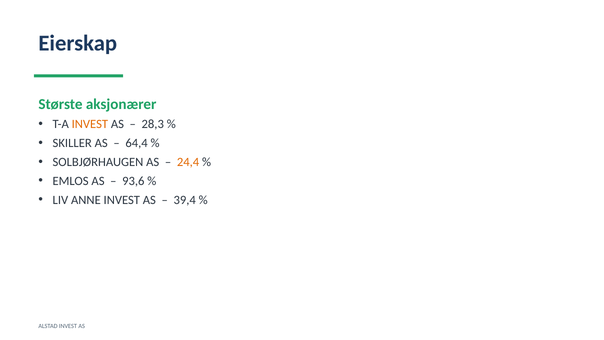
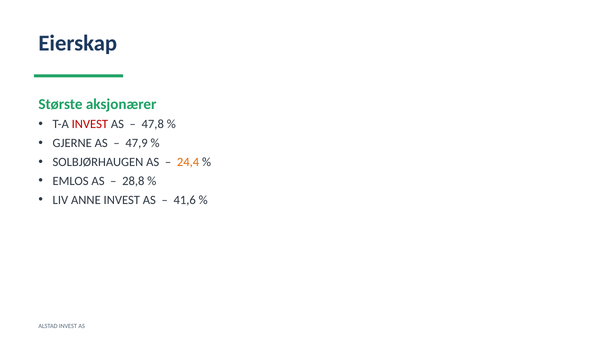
INVEST at (90, 124) colour: orange -> red
28,3: 28,3 -> 47,8
SKILLER: SKILLER -> GJERNE
64,4: 64,4 -> 47,9
93,6: 93,6 -> 28,8
39,4: 39,4 -> 41,6
